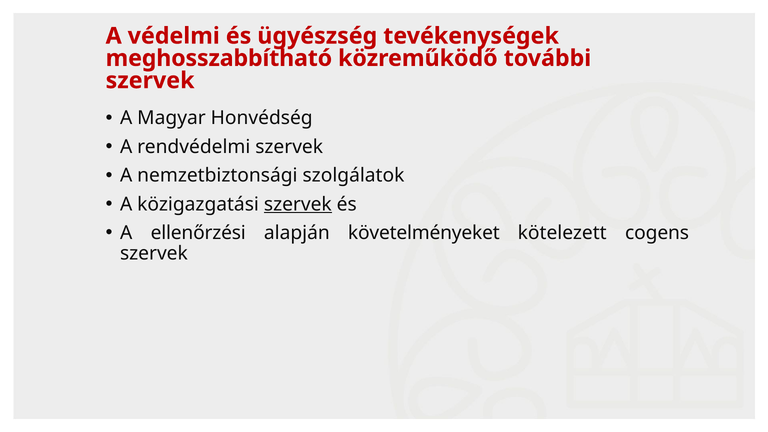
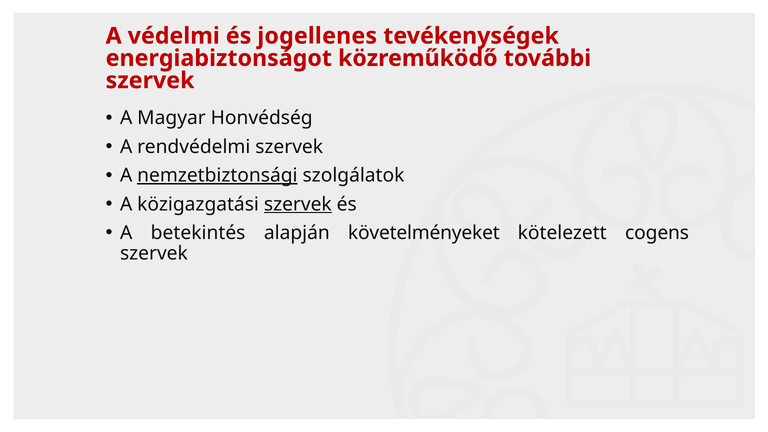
ügyészség: ügyészség -> jogellenes
meghosszabbítható: meghosszabbítható -> energiabiztonságot
nemzetbiztonsági underline: none -> present
ellenőrzési: ellenőrzési -> betekintés
